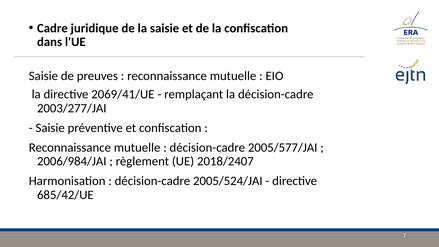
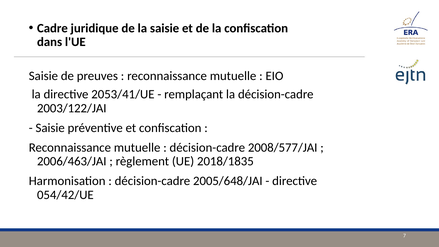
2069/41/UE: 2069/41/UE -> 2053/41/UE
2003/277/JAI: 2003/277/JAI -> 2003/122/JAI
2005/577/JAI: 2005/577/JAI -> 2008/577/JAI
2006/984/JAI: 2006/984/JAI -> 2006/463/JAI
2018/2407: 2018/2407 -> 2018/1835
2005/524/JAI: 2005/524/JAI -> 2005/648/JAI
685/42/UE: 685/42/UE -> 054/42/UE
